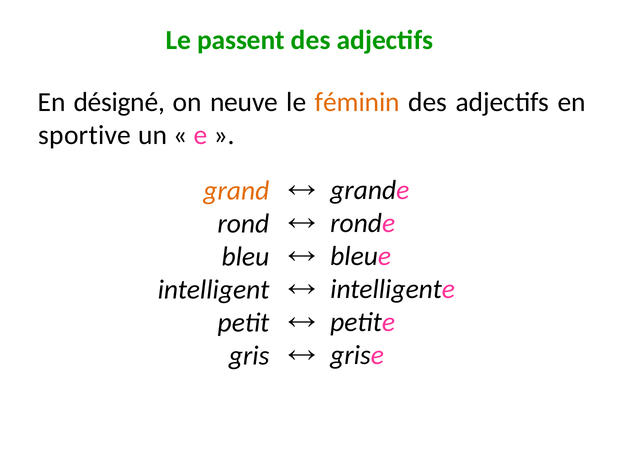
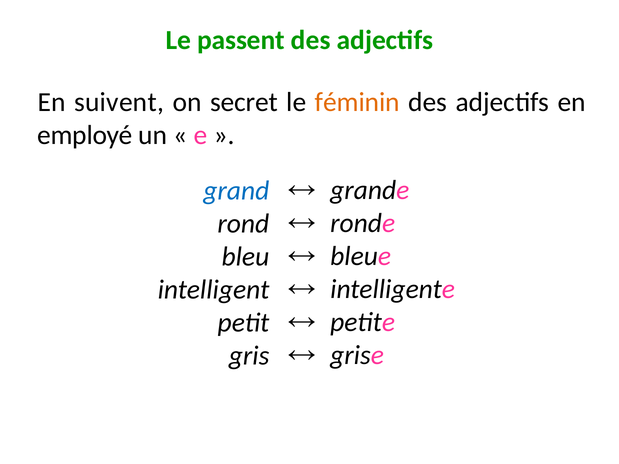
désigné: désigné -> suivent
neuve: neuve -> secret
sportive: sportive -> employé
grand colour: orange -> blue
